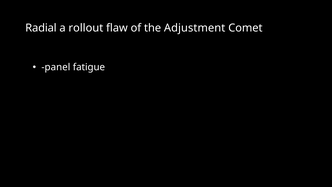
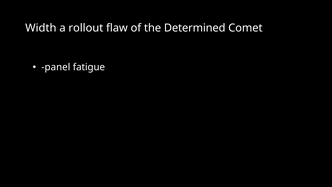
Radial: Radial -> Width
Adjustment: Adjustment -> Determined
